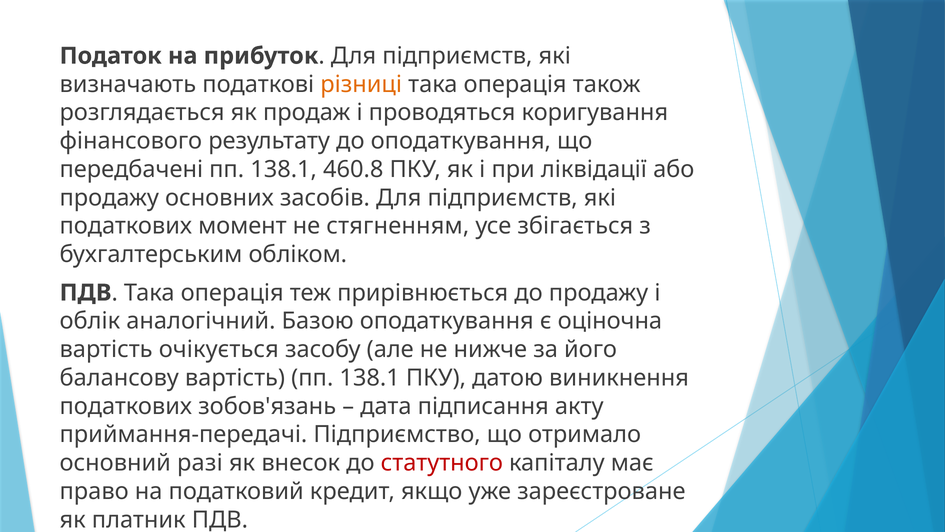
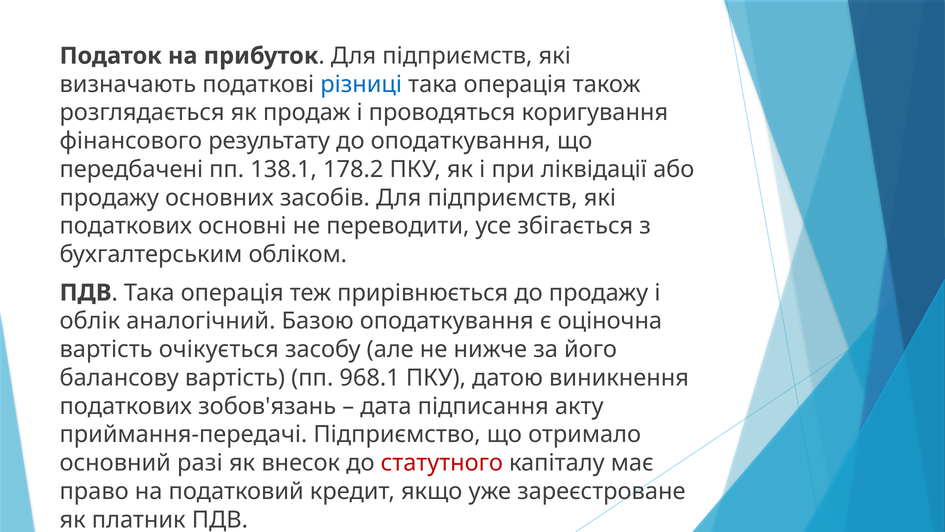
різниці colour: orange -> blue
460.8: 460.8 -> 178.2
момент: момент -> основні
стягненням: стягненням -> переводити
вартість пп 138.1: 138.1 -> 968.1
